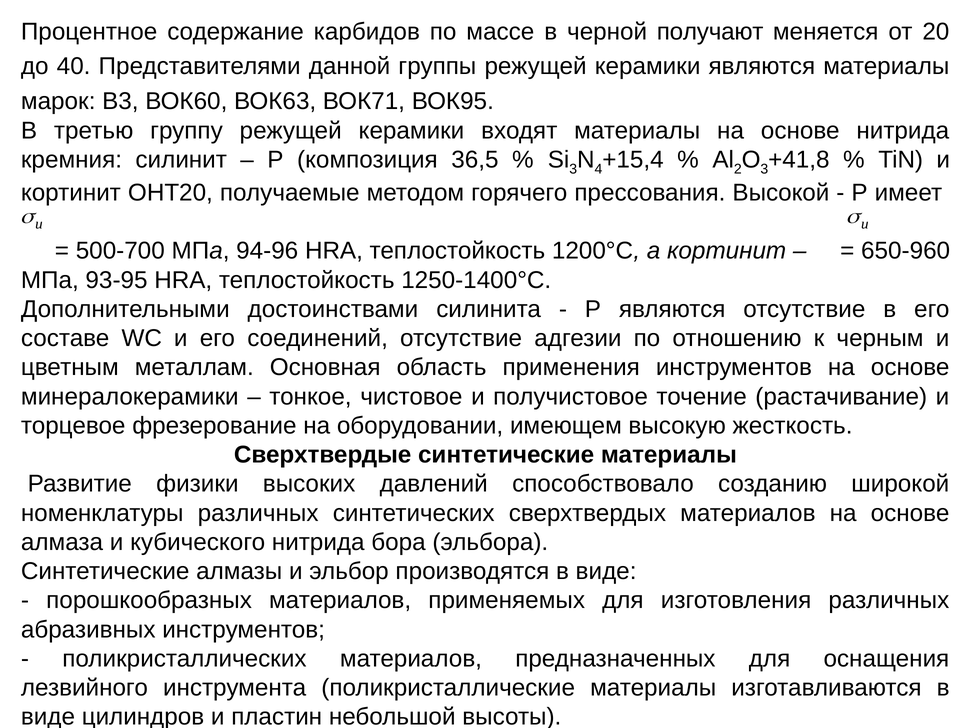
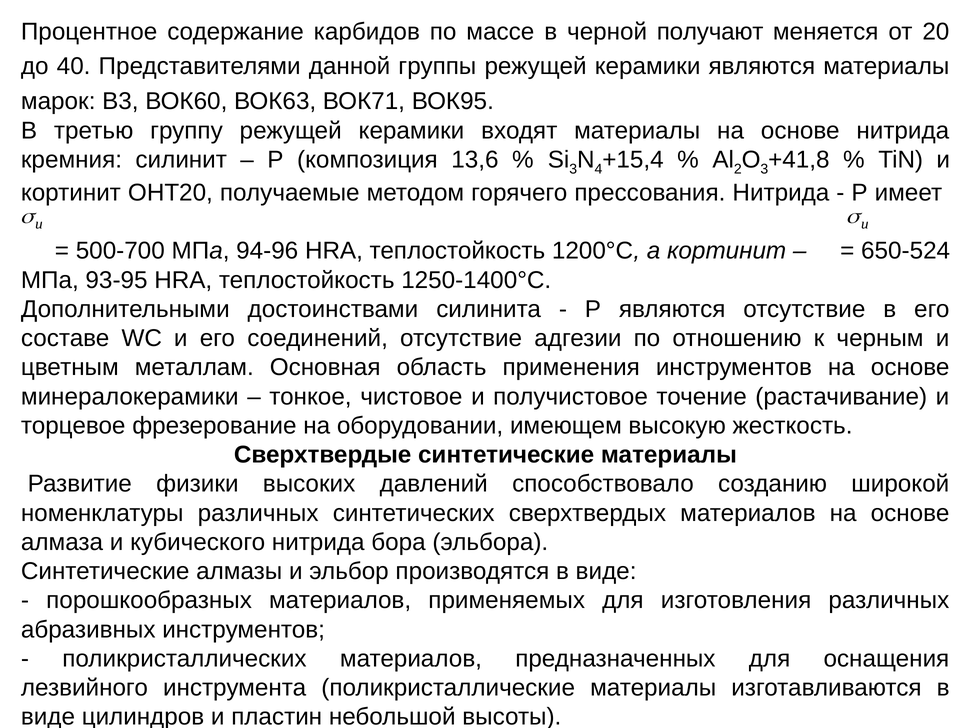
36,5: 36,5 -> 13,6
прессования Высокой: Высокой -> Нитрида
650-960: 650-960 -> 650-524
